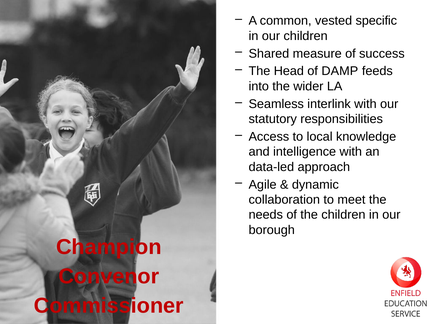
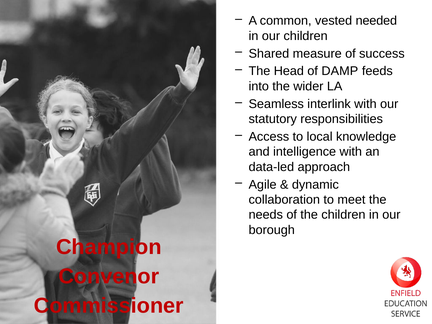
specific: specific -> needed
